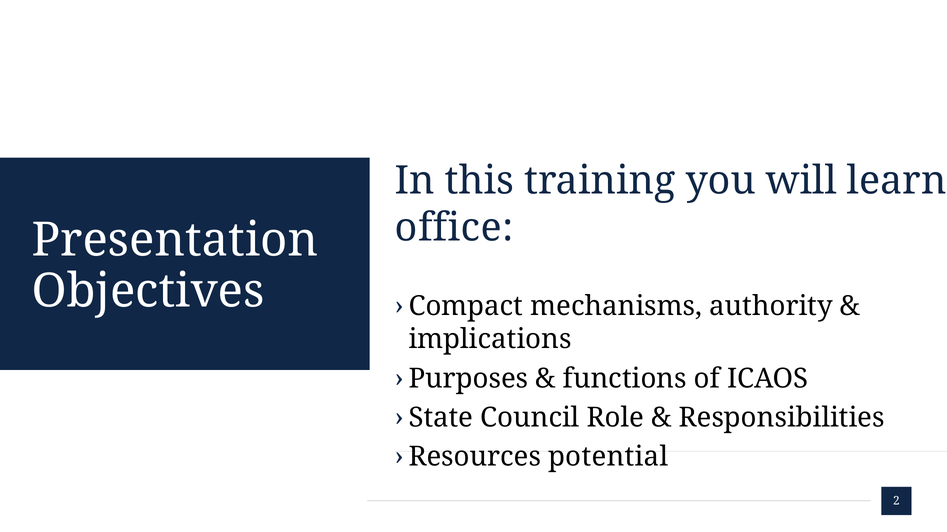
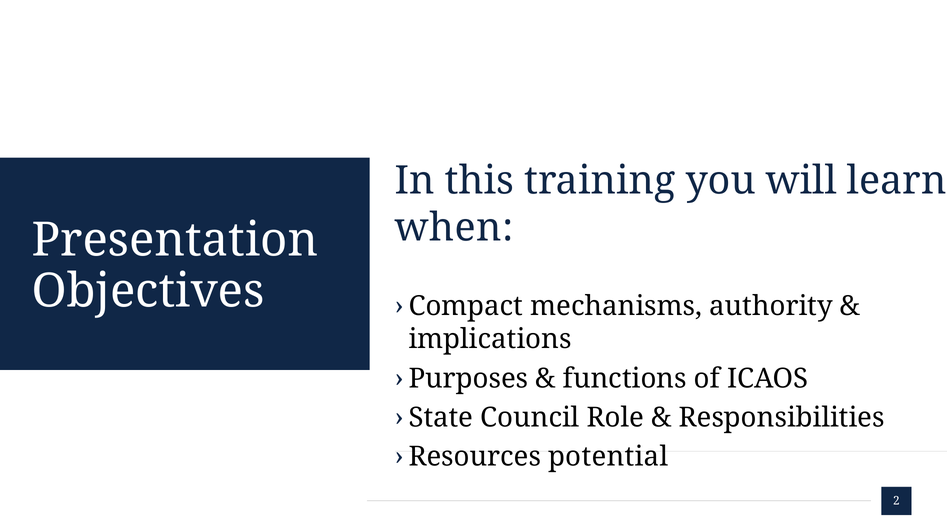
office: office -> when
